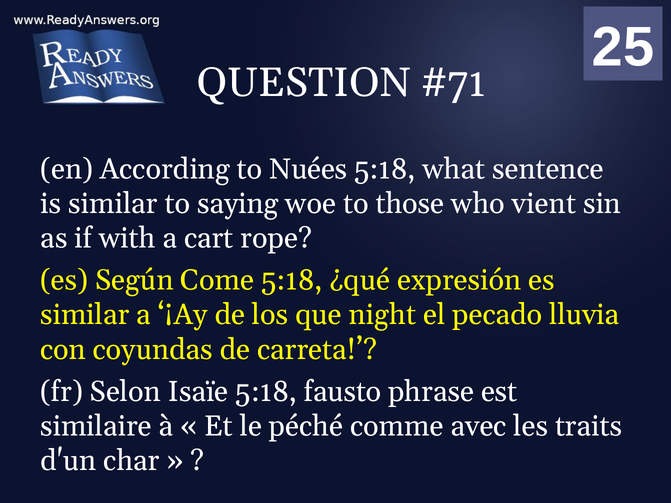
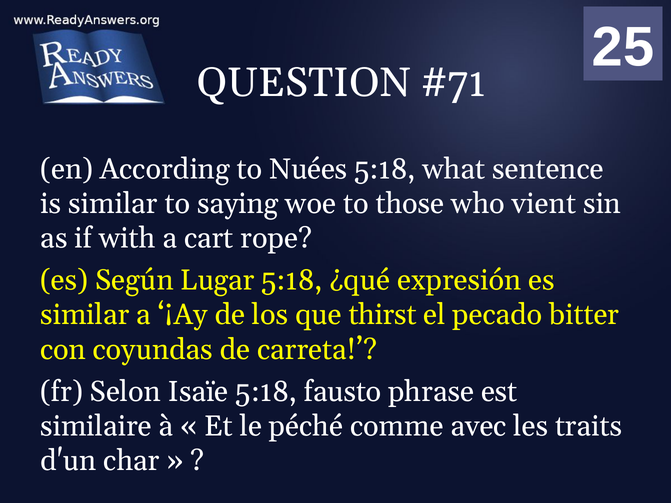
Come: Come -> Lugar
night: night -> thirst
lluvia: lluvia -> bitter
